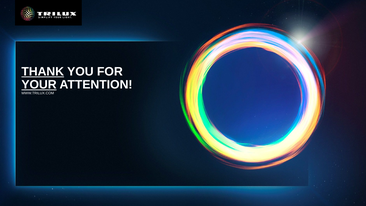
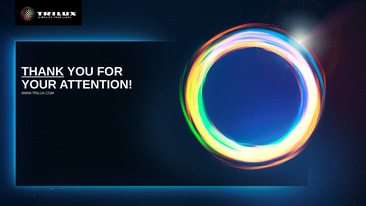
YOUR underline: present -> none
